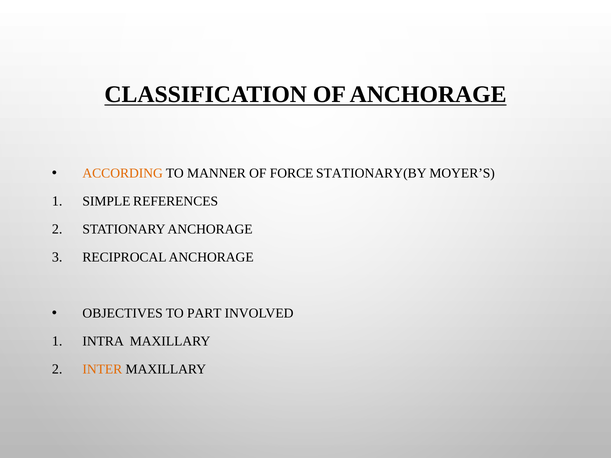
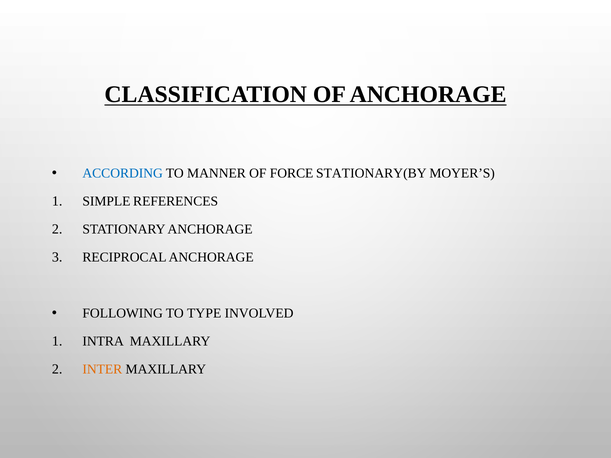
ACCORDING colour: orange -> blue
OBJECTIVES: OBJECTIVES -> FOLLOWING
PART: PART -> TYPE
